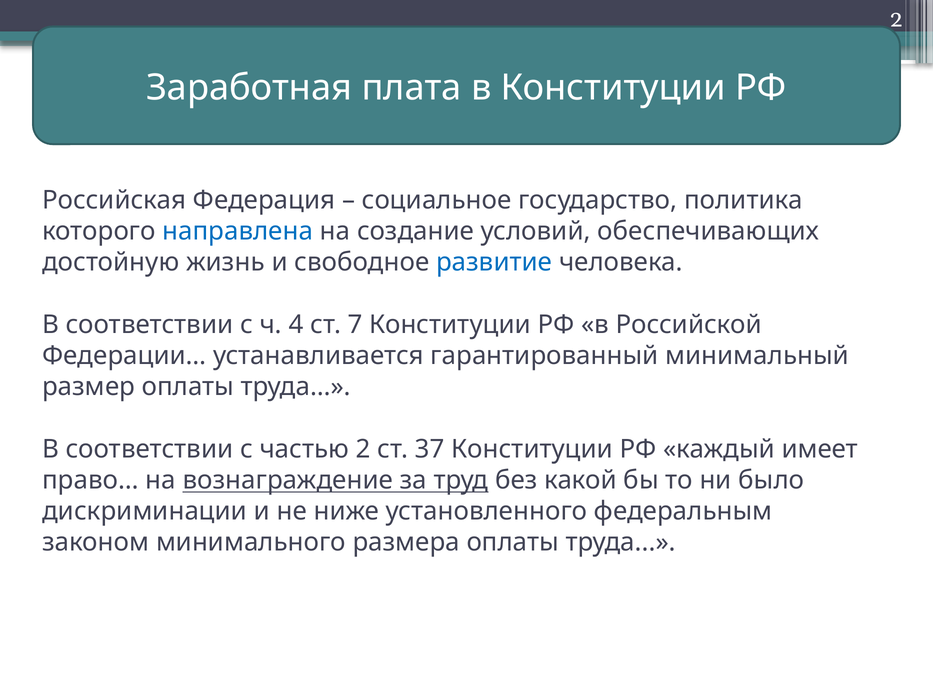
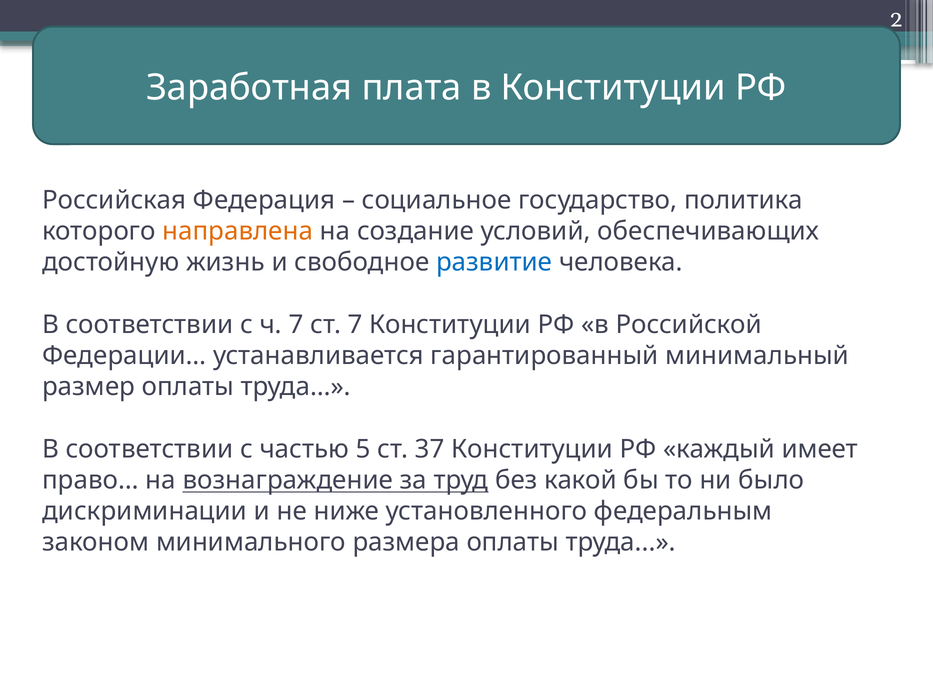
направлена colour: blue -> orange
ч 4: 4 -> 7
частью 2: 2 -> 5
